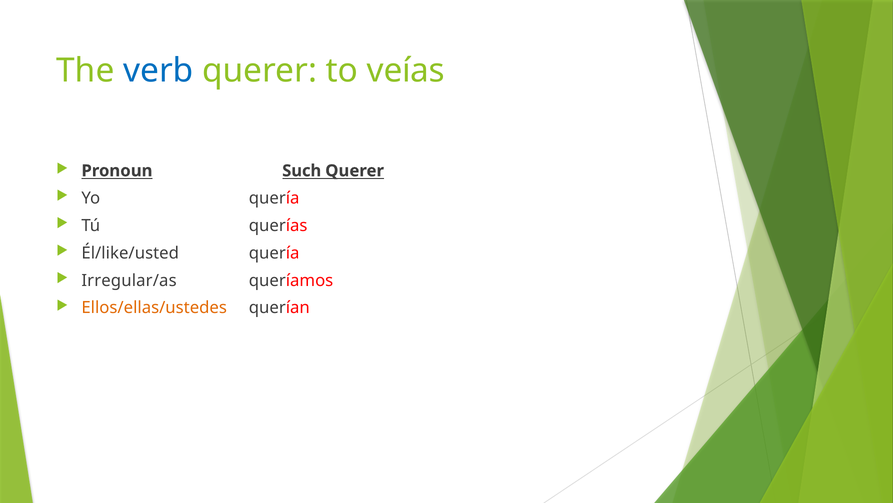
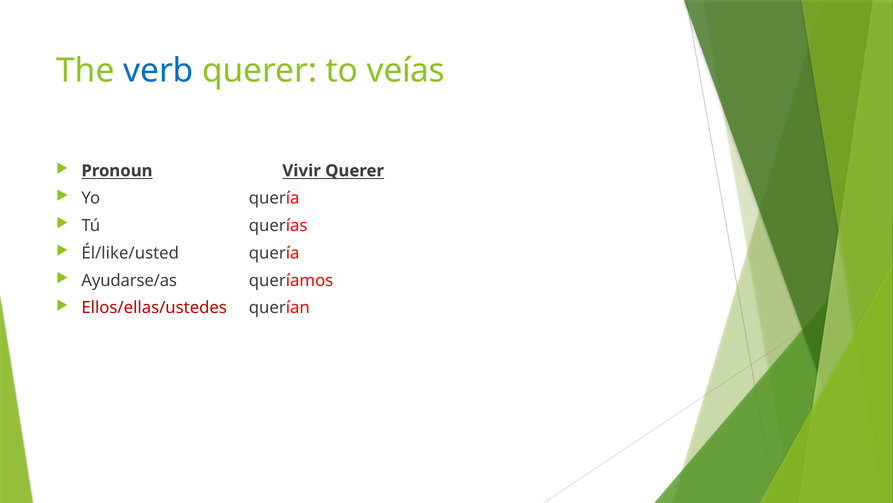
Such: Such -> Vivir
Irregular/as: Irregular/as -> Ayudarse/as
Ellos/ellas/ustedes colour: orange -> red
